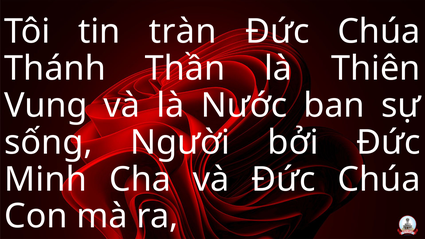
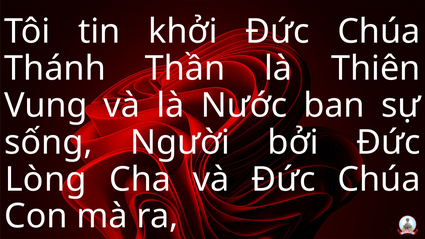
tràn: tràn -> khởi
Minh: Minh -> Lòng
